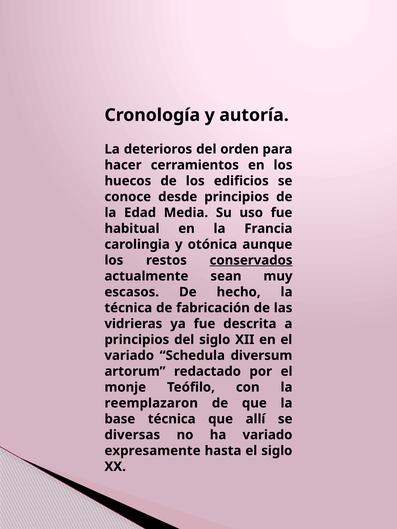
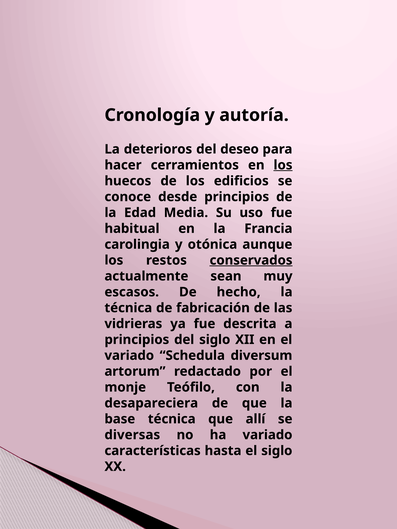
orden: orden -> deseo
los at (283, 165) underline: none -> present
reemplazaron: reemplazaron -> desapareciera
expresamente: expresamente -> características
